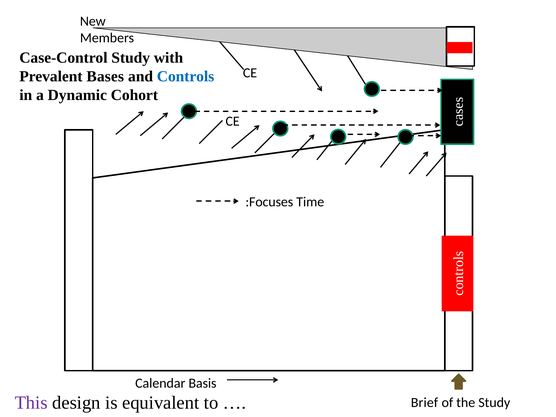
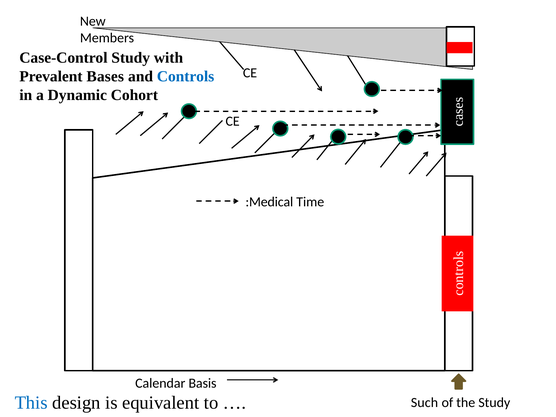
:Focuses: :Focuses -> :Medical
This colour: purple -> blue
Brief: Brief -> Such
